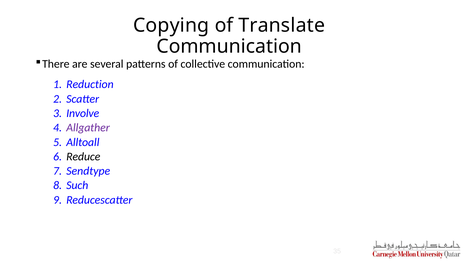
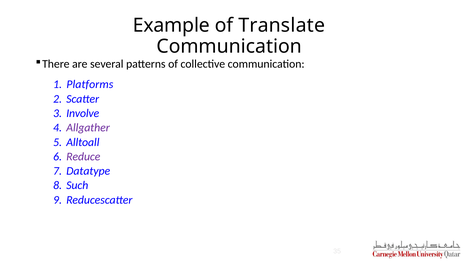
Copying: Copying -> Example
Reduction: Reduction -> Platforms
Reduce colour: black -> purple
Sendtype: Sendtype -> Datatype
